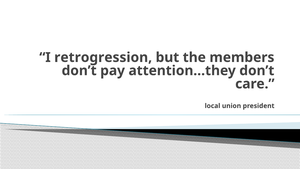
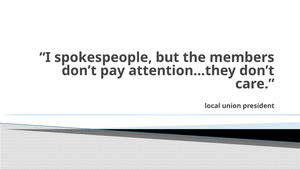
retrogression: retrogression -> spokespeople
